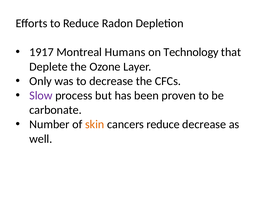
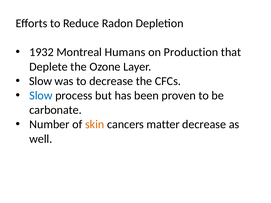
1917: 1917 -> 1932
Technology: Technology -> Production
Only at (41, 81): Only -> Slow
Slow at (41, 96) colour: purple -> blue
cancers reduce: reduce -> matter
